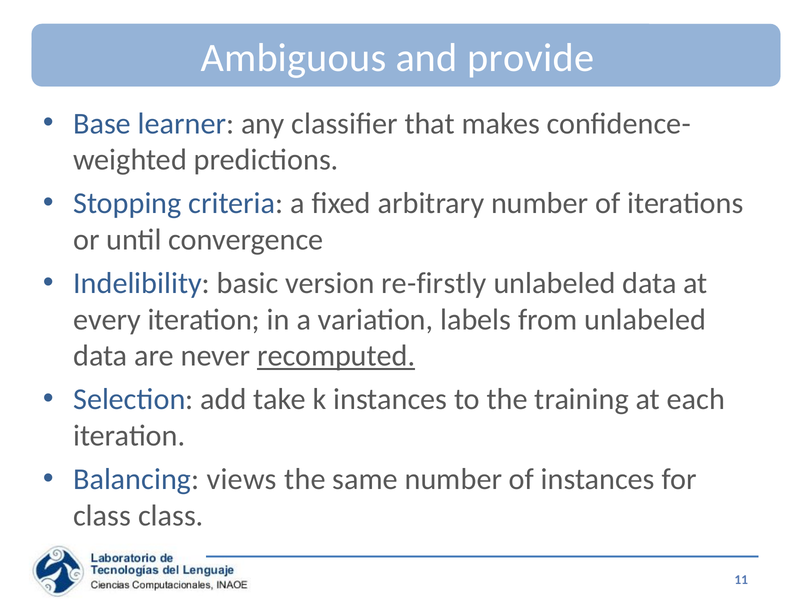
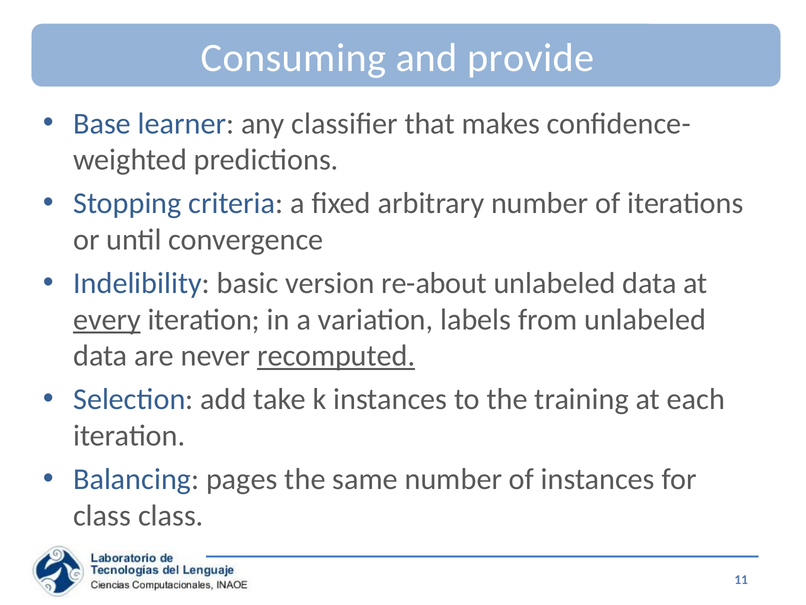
Ambiguous: Ambiguous -> Consuming
re-firstly: re-firstly -> re-about
every underline: none -> present
views: views -> pages
